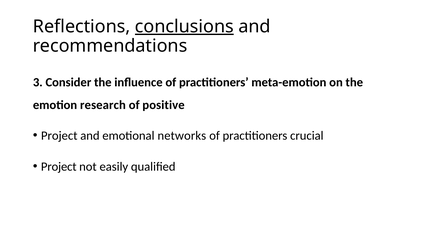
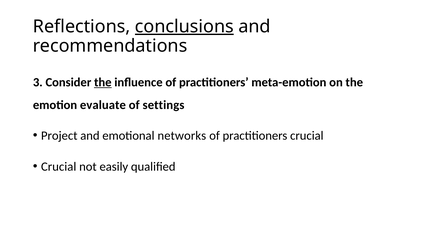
the at (103, 82) underline: none -> present
research: research -> evaluate
positive: positive -> settings
Project at (59, 167): Project -> Crucial
